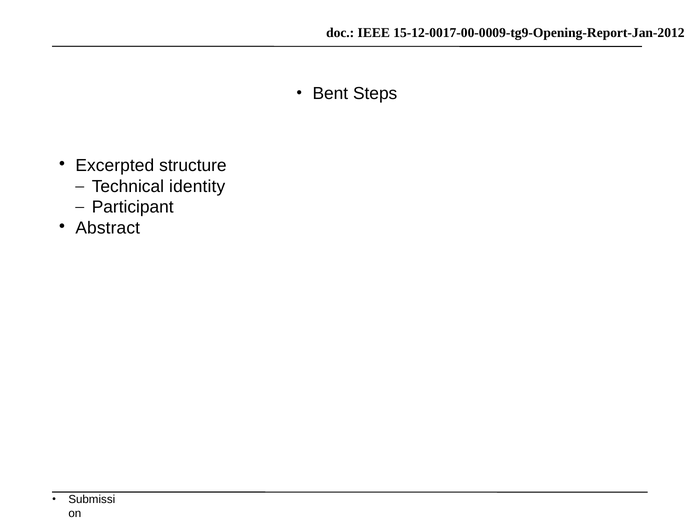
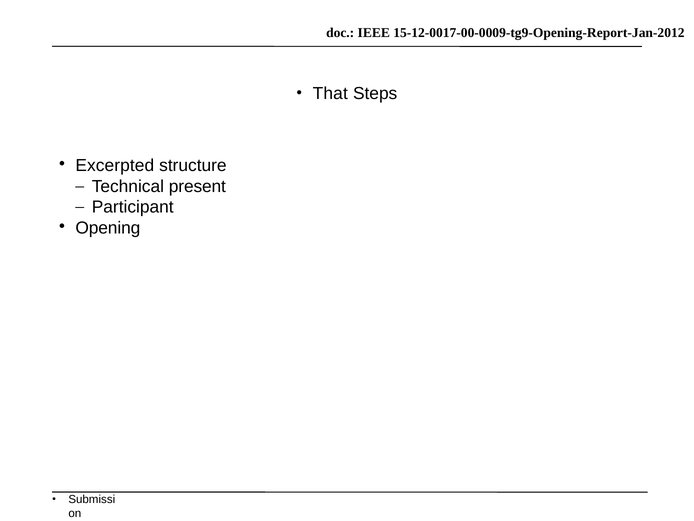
Bent: Bent -> That
identity: identity -> present
Abstract: Abstract -> Opening
